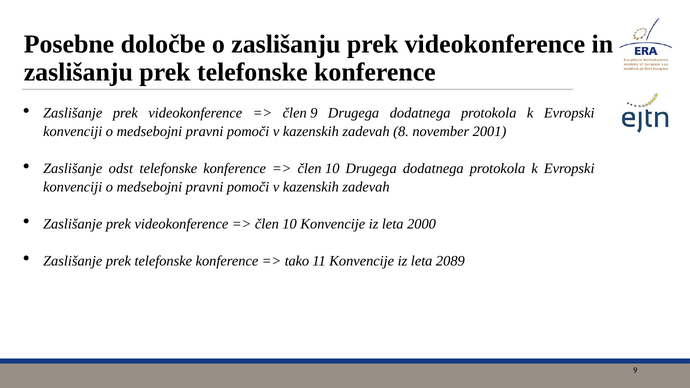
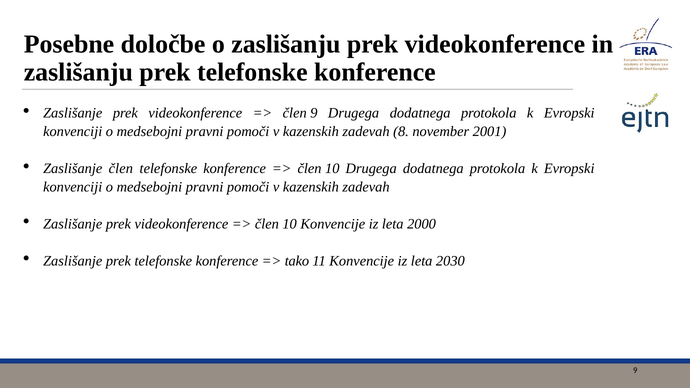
Zaslišanje odst: odst -> člen
2089: 2089 -> 2030
